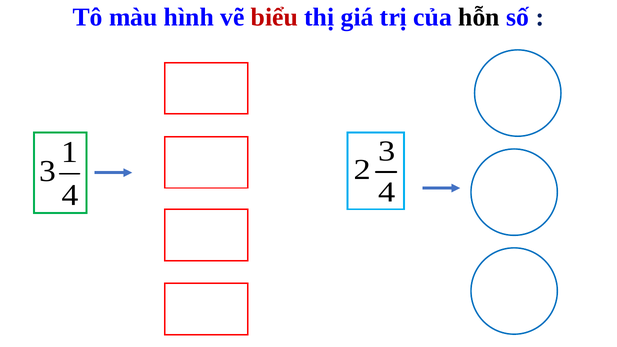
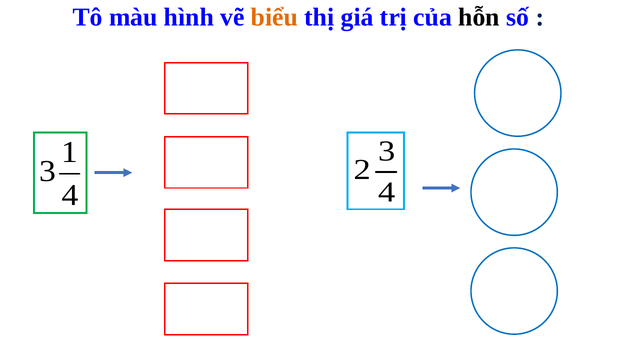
biểu colour: red -> orange
